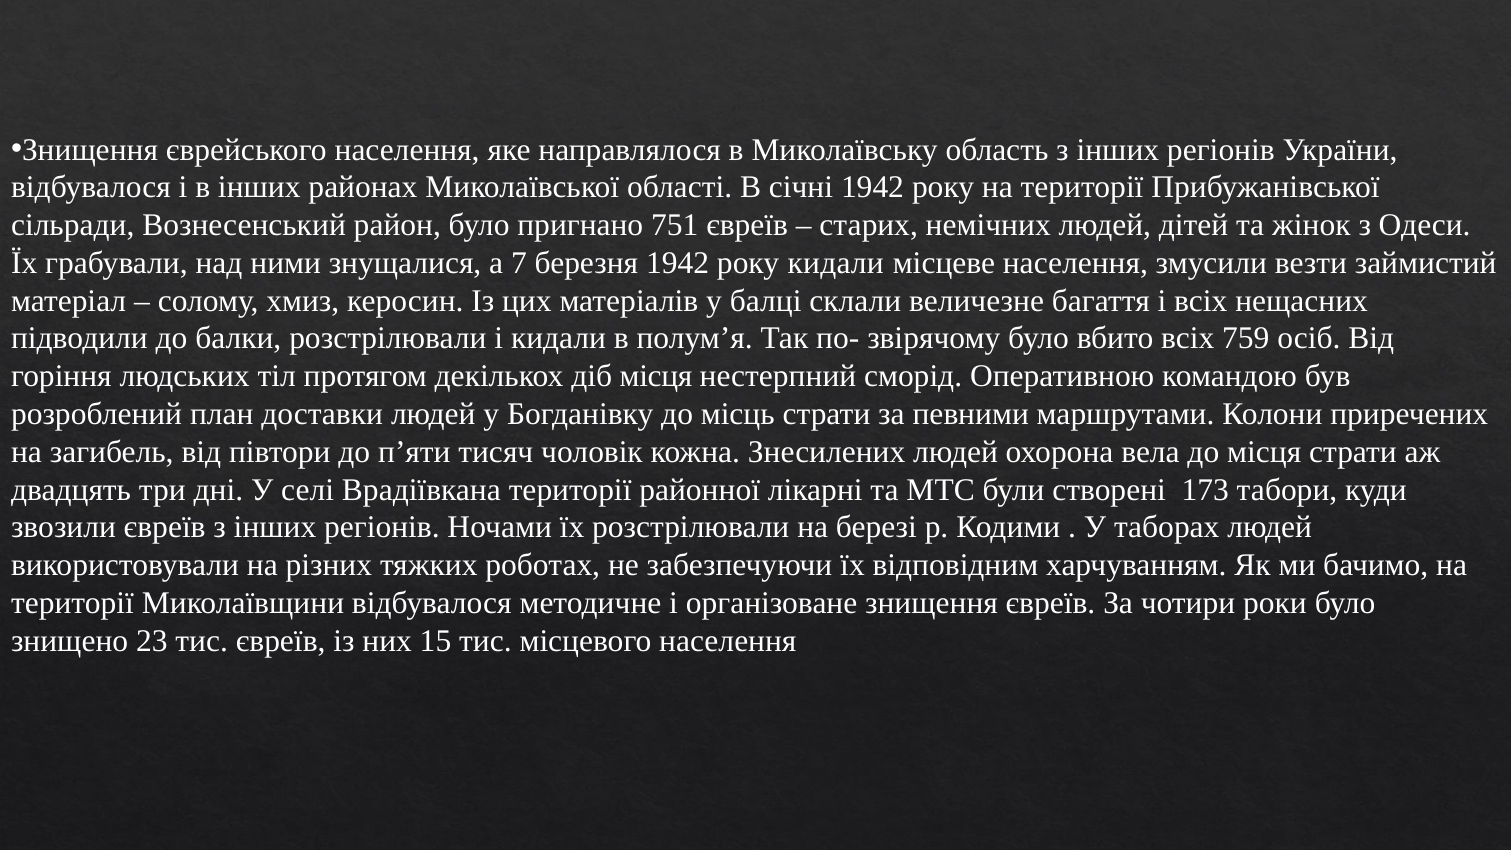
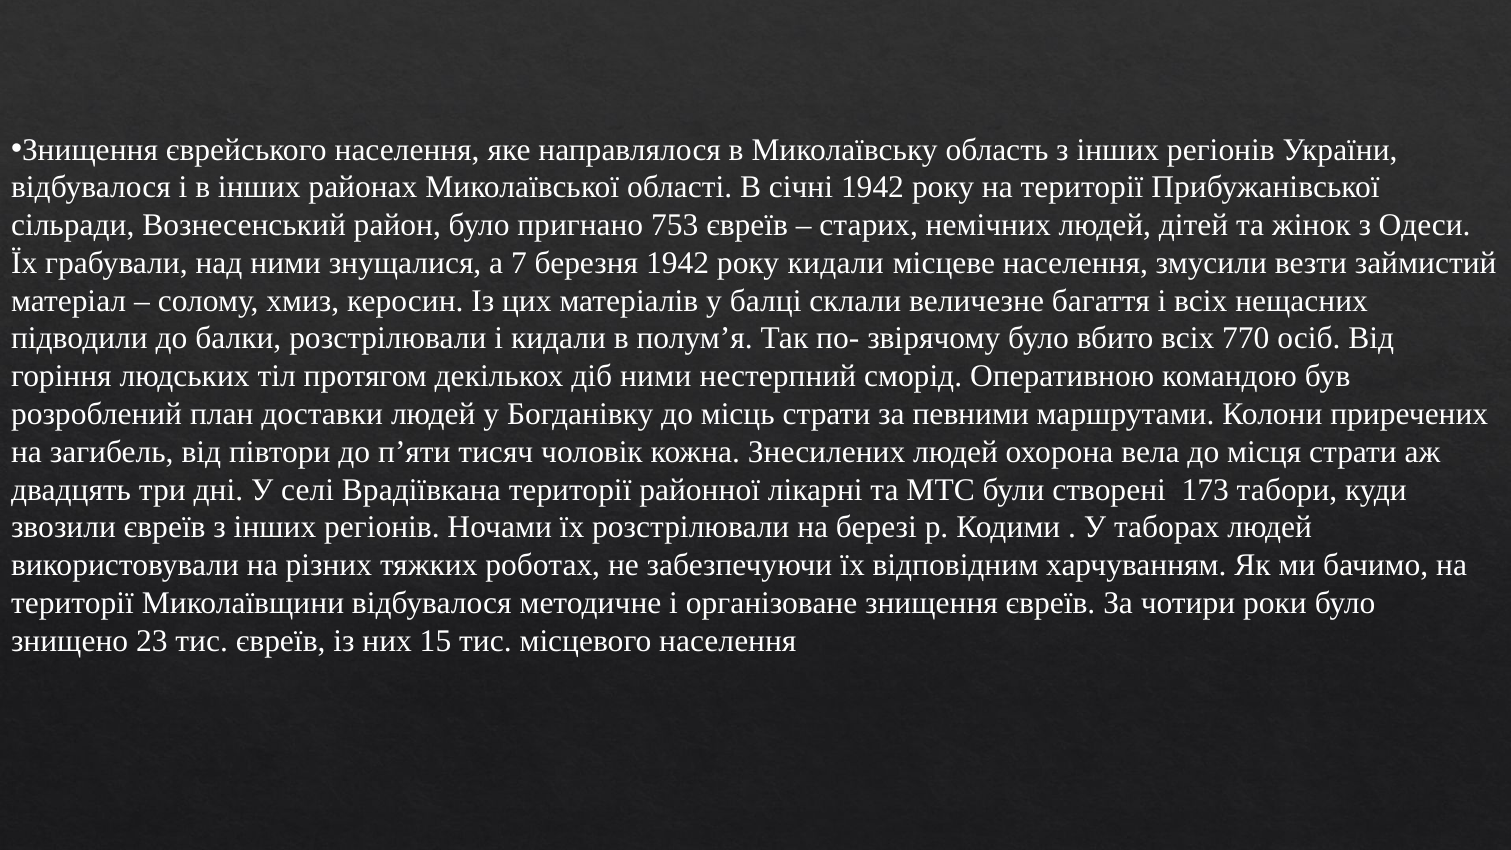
751: 751 -> 753
759: 759 -> 770
діб місця: місця -> ними
